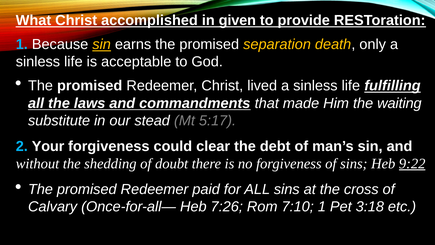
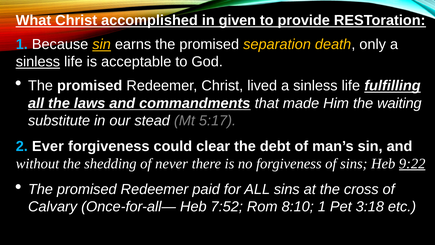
sinless at (38, 62) underline: none -> present
Your: Your -> Ever
doubt: doubt -> never
7:26: 7:26 -> 7:52
7:10: 7:10 -> 8:10
